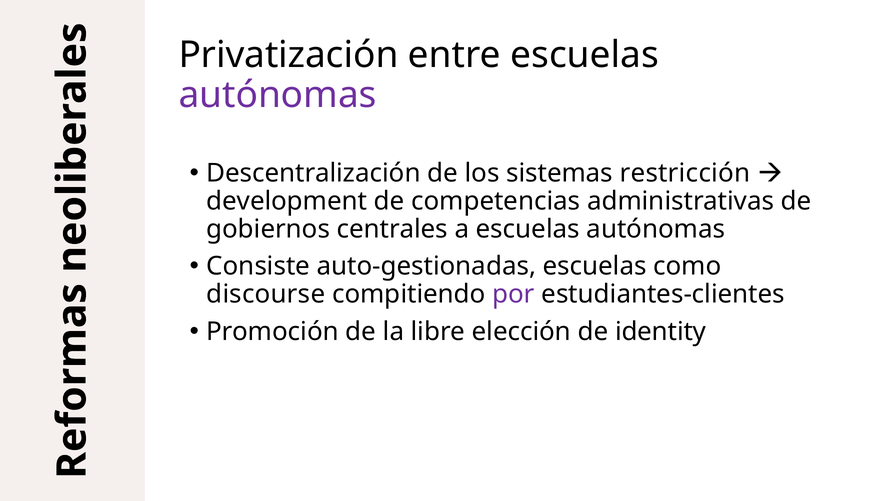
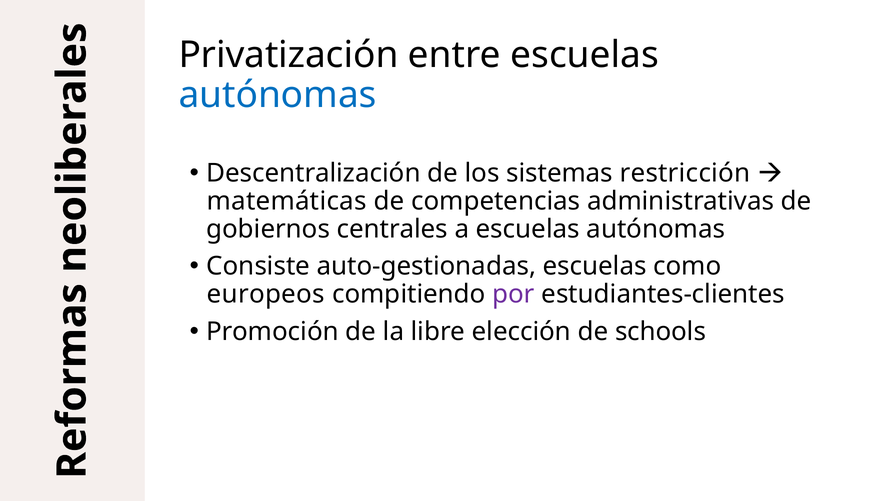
autónomas at (278, 95) colour: purple -> blue
development: development -> matemáticas
discourse: discourse -> europeos
identity: identity -> schools
